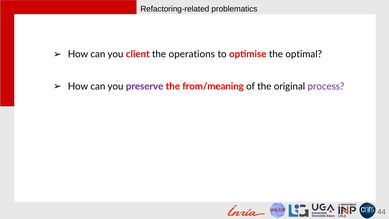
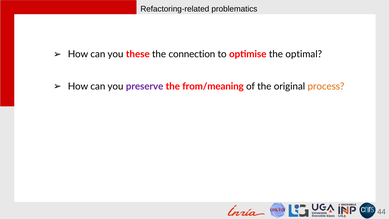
client: client -> these
operations: operations -> connection
process colour: purple -> orange
